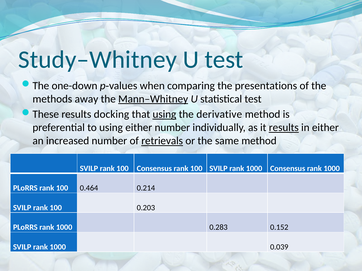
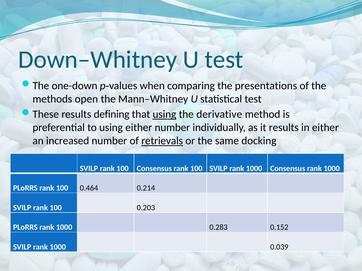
Study–Whitney: Study–Whitney -> Down–Whitney
away: away -> open
Mann–Whitney underline: present -> none
docking: docking -> defining
results at (284, 128) underline: present -> none
same method: method -> docking
